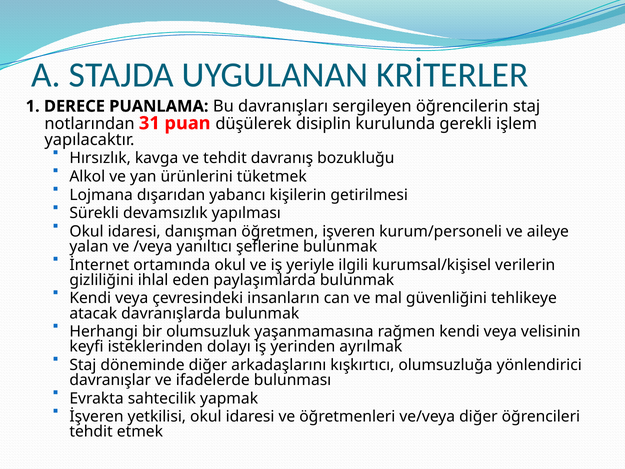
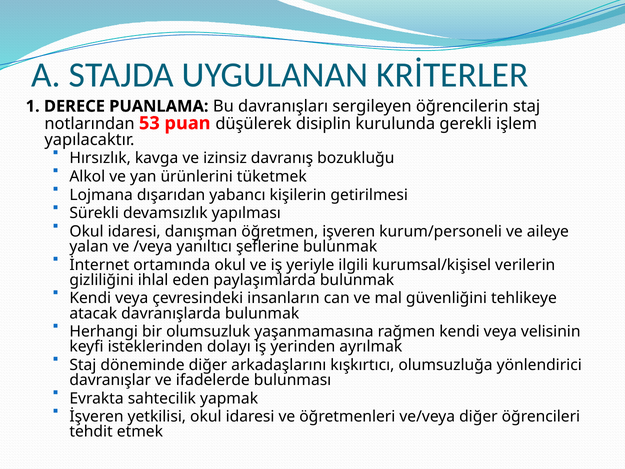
31: 31 -> 53
ve tehdit: tehdit -> izinsiz
